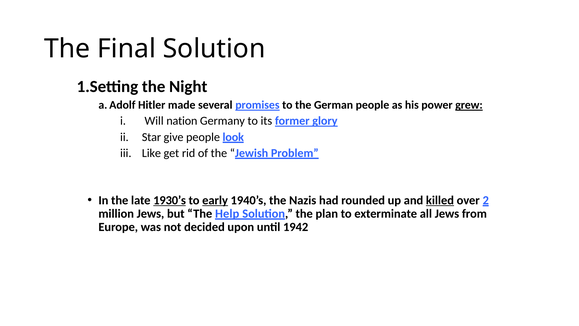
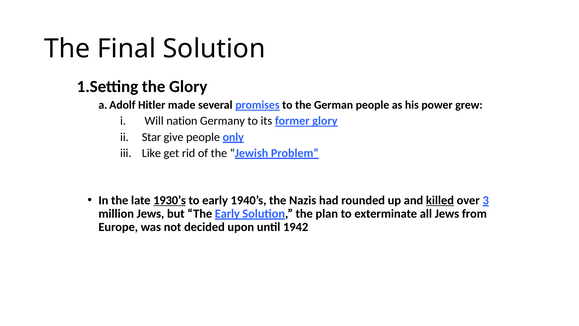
the Night: Night -> Glory
grew underline: present -> none
look: look -> only
early at (215, 200) underline: present -> none
2: 2 -> 3
The Help: Help -> Early
